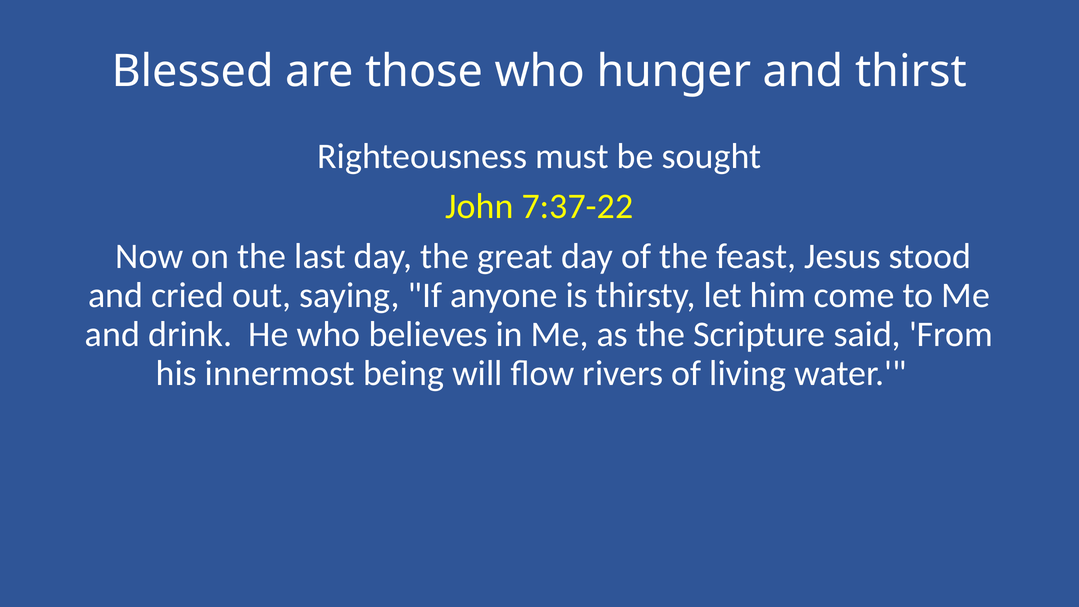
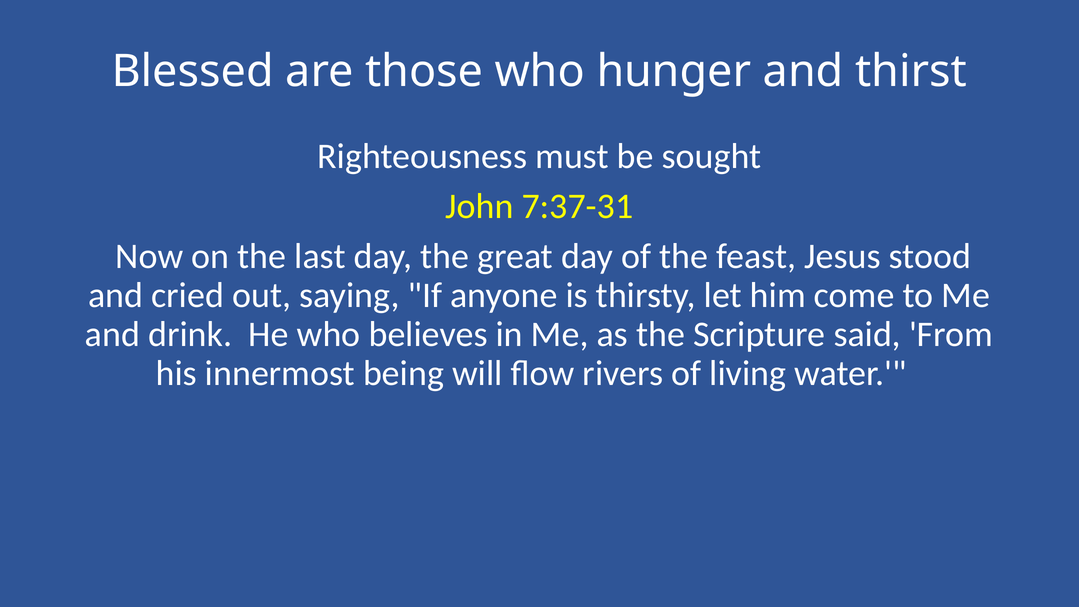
7:37-22: 7:37-22 -> 7:37-31
